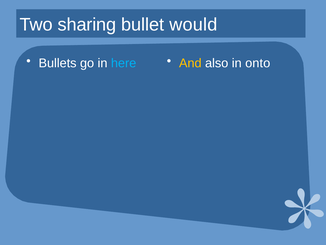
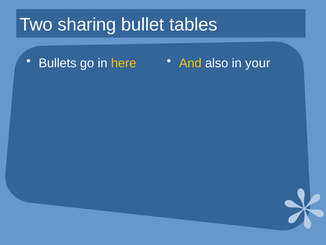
would: would -> tables
here colour: light blue -> yellow
onto: onto -> your
